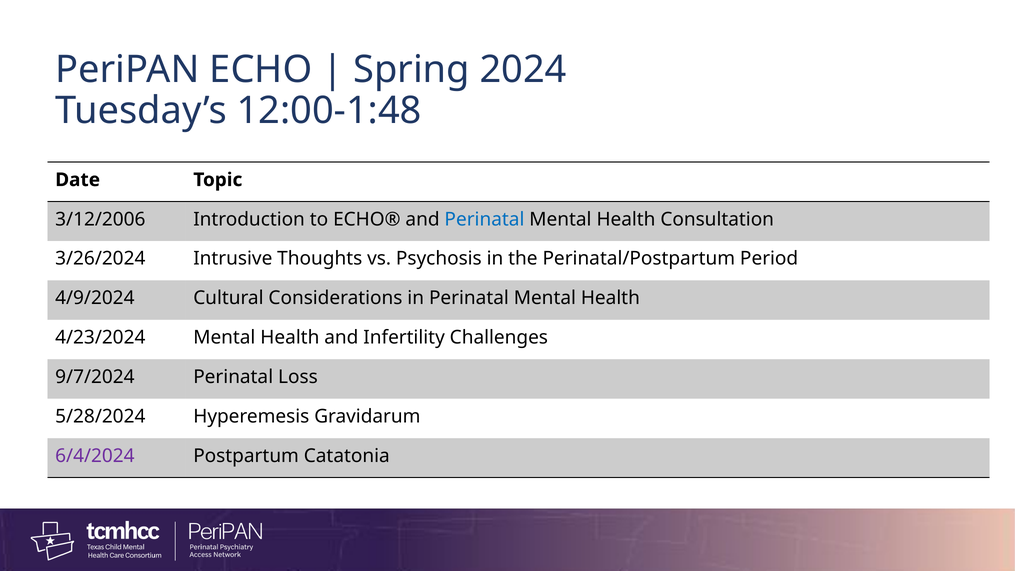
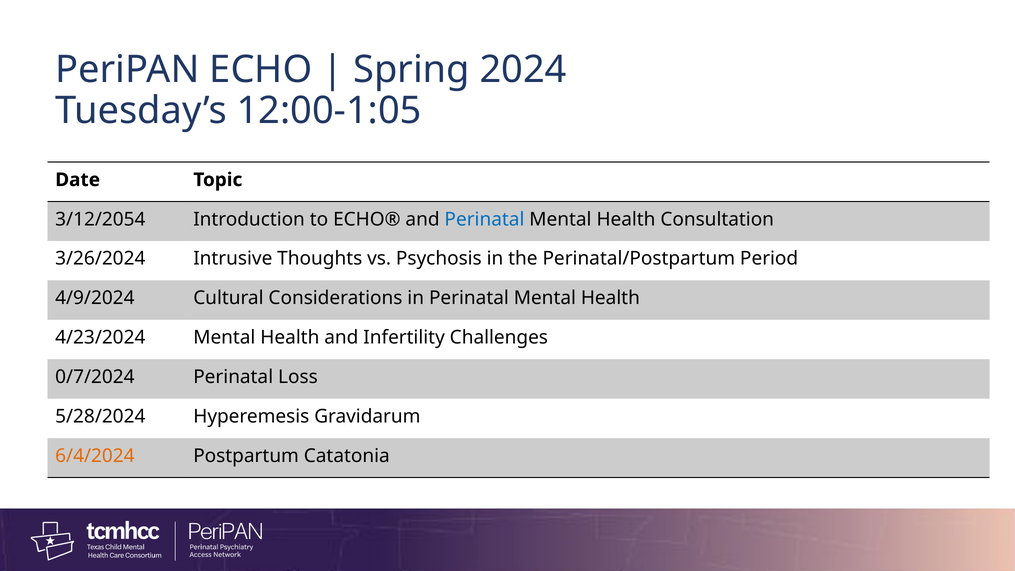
12:00-1:48: 12:00-1:48 -> 12:00-1:05
3/12/2006: 3/12/2006 -> 3/12/2054
9/7/2024: 9/7/2024 -> 0/7/2024
6/4/2024 colour: purple -> orange
